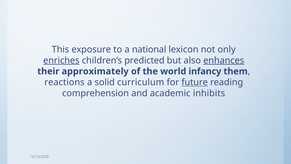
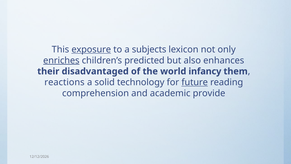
exposure underline: none -> present
national: national -> subjects
enhances underline: present -> none
approximately: approximately -> disadvantaged
curriculum: curriculum -> technology
inhibits: inhibits -> provide
